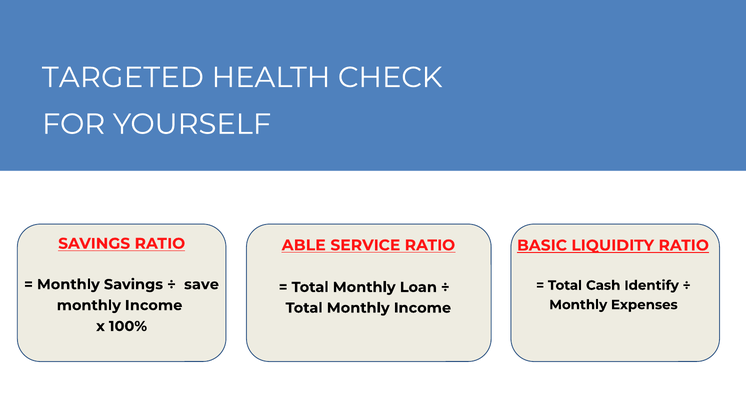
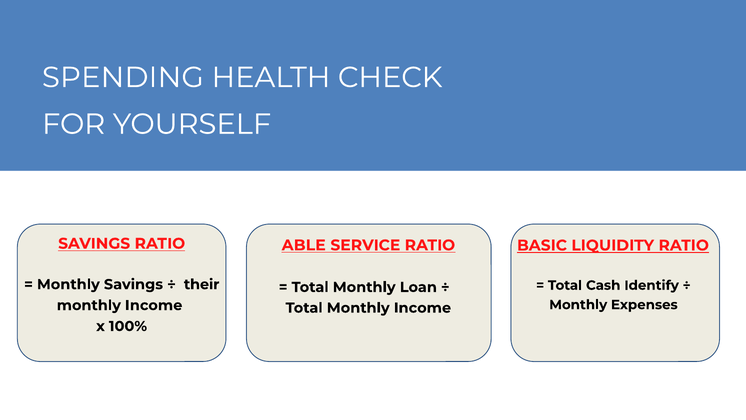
TARGETED: TARGETED -> SPENDING
save: save -> their
